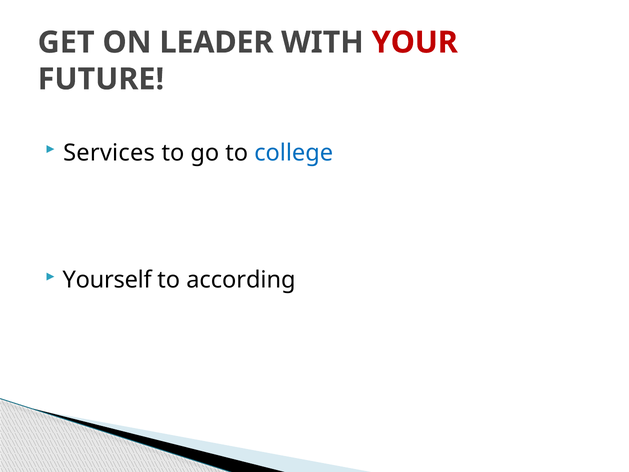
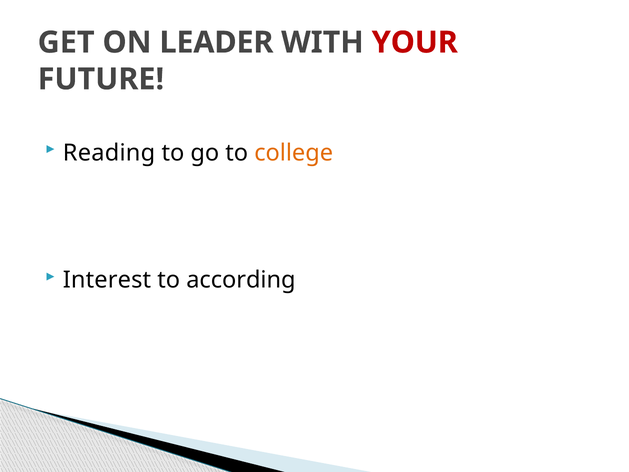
Services: Services -> Reading
college colour: blue -> orange
Yourself: Yourself -> Interest
